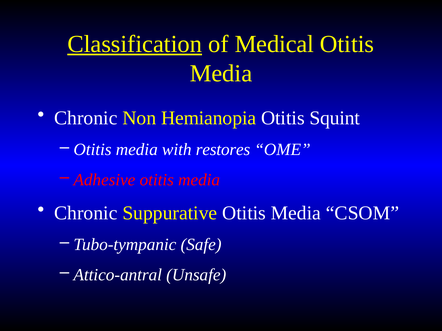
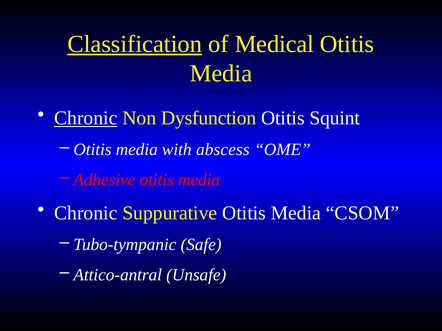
Chronic at (86, 118) underline: none -> present
Hemianopia: Hemianopia -> Dysfunction
restores: restores -> abscess
